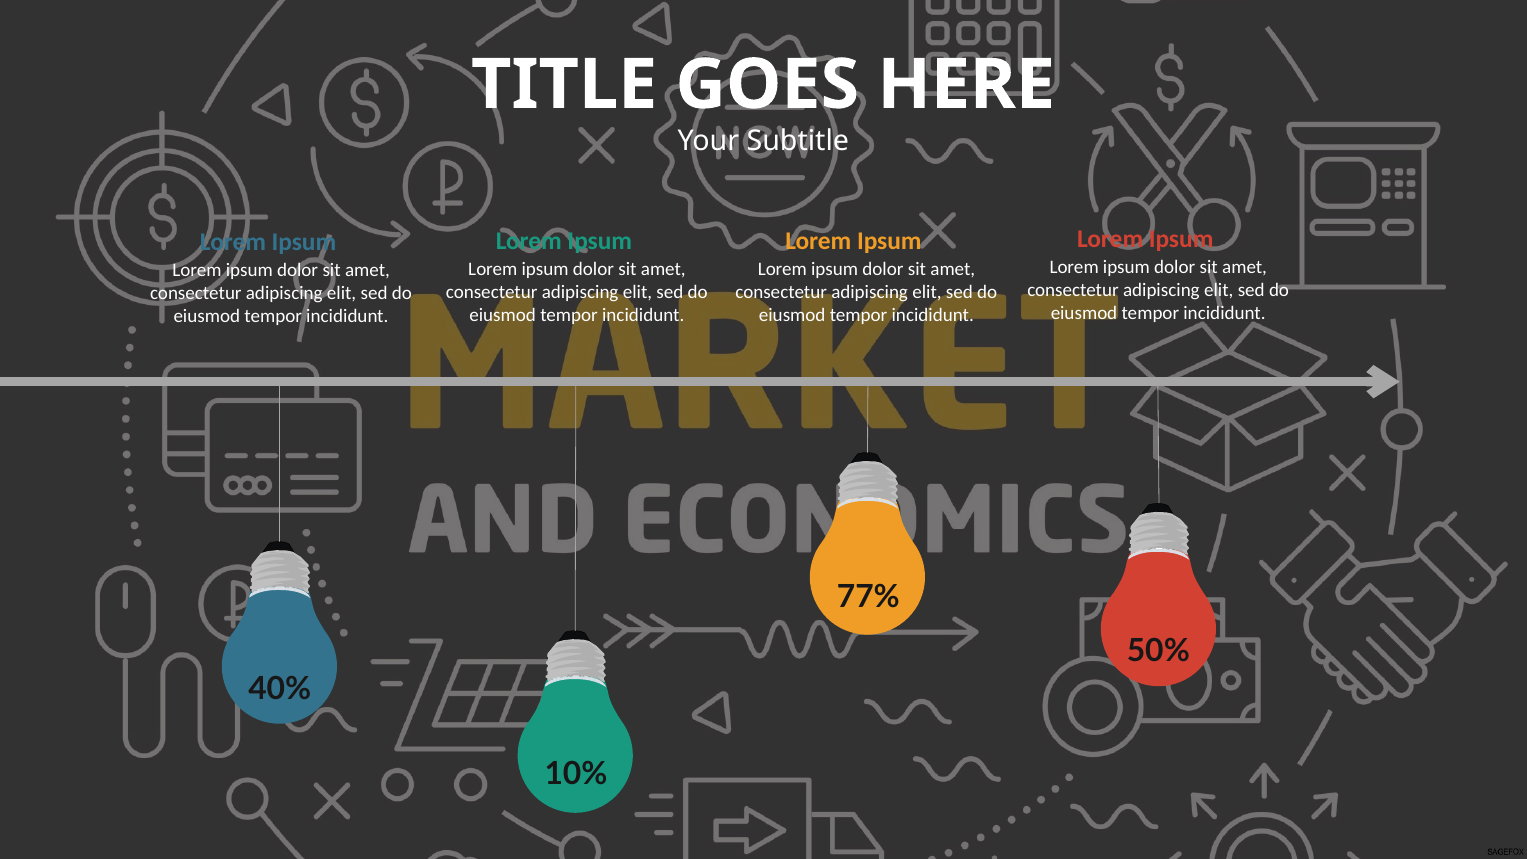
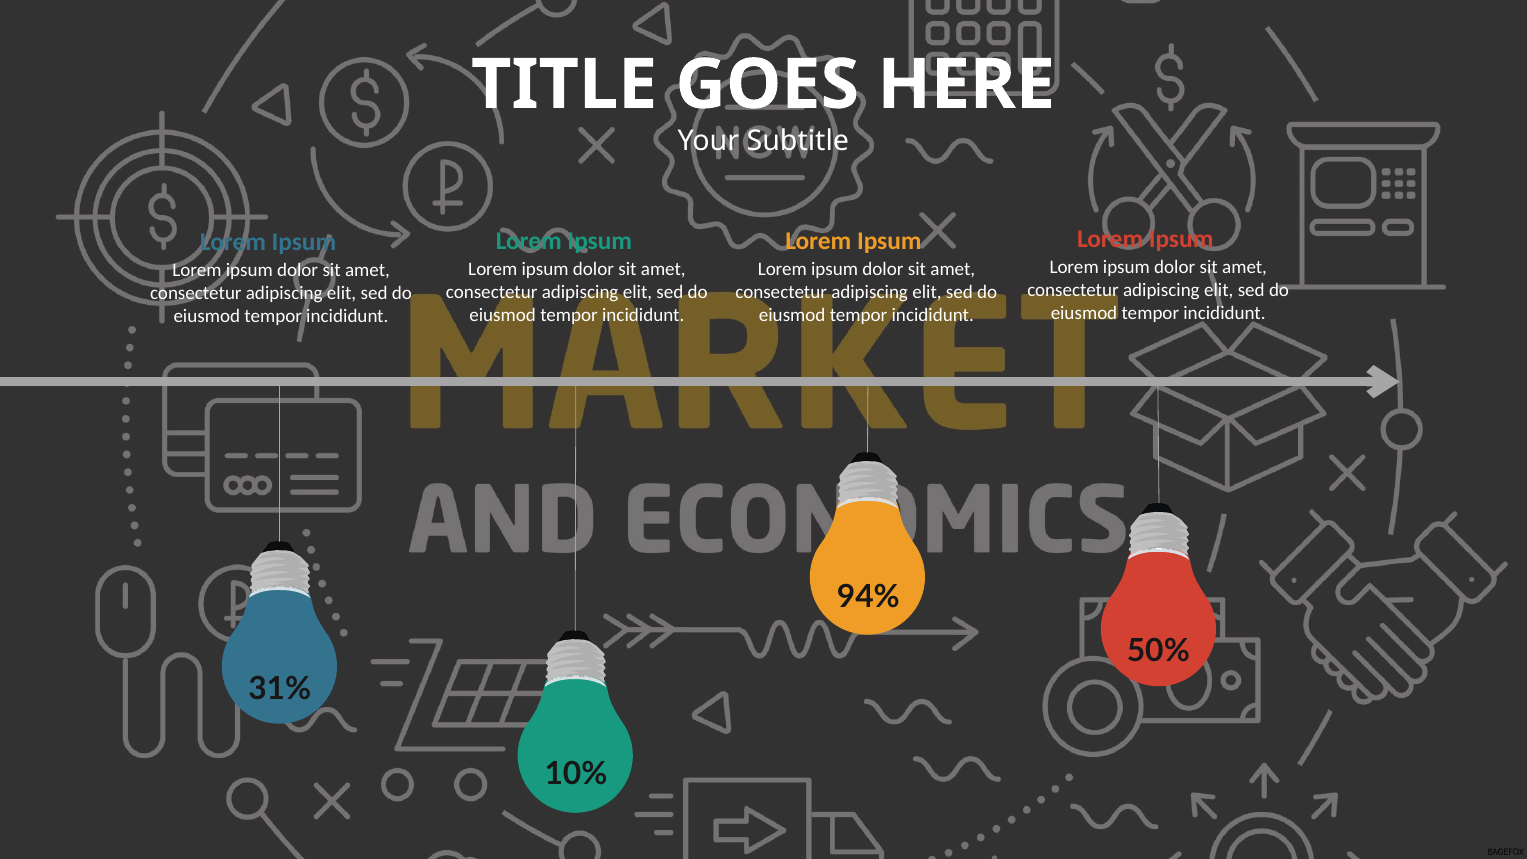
77%: 77% -> 94%
40%: 40% -> 31%
